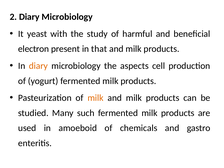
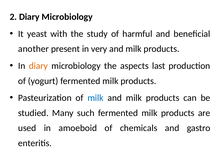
electron: electron -> another
that: that -> very
cell: cell -> last
milk at (95, 98) colour: orange -> blue
